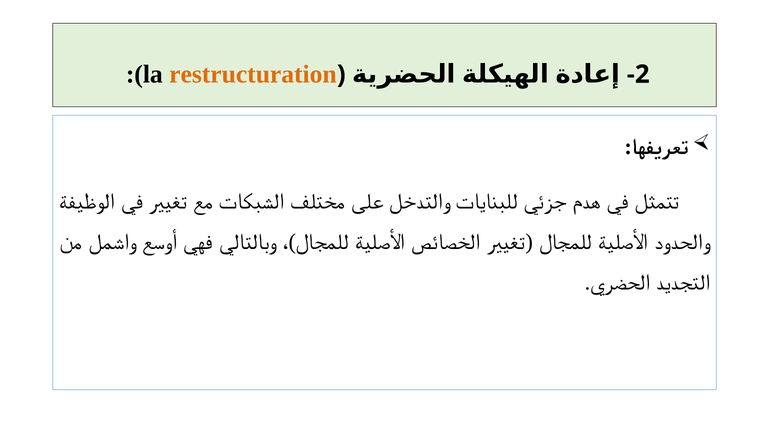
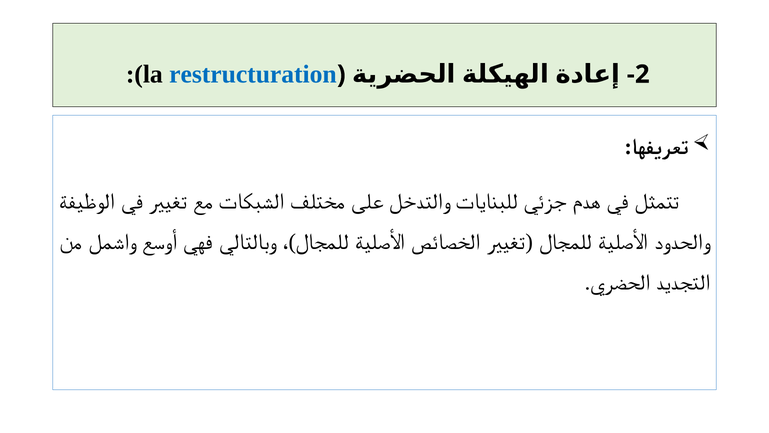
restructuration colour: orange -> blue
